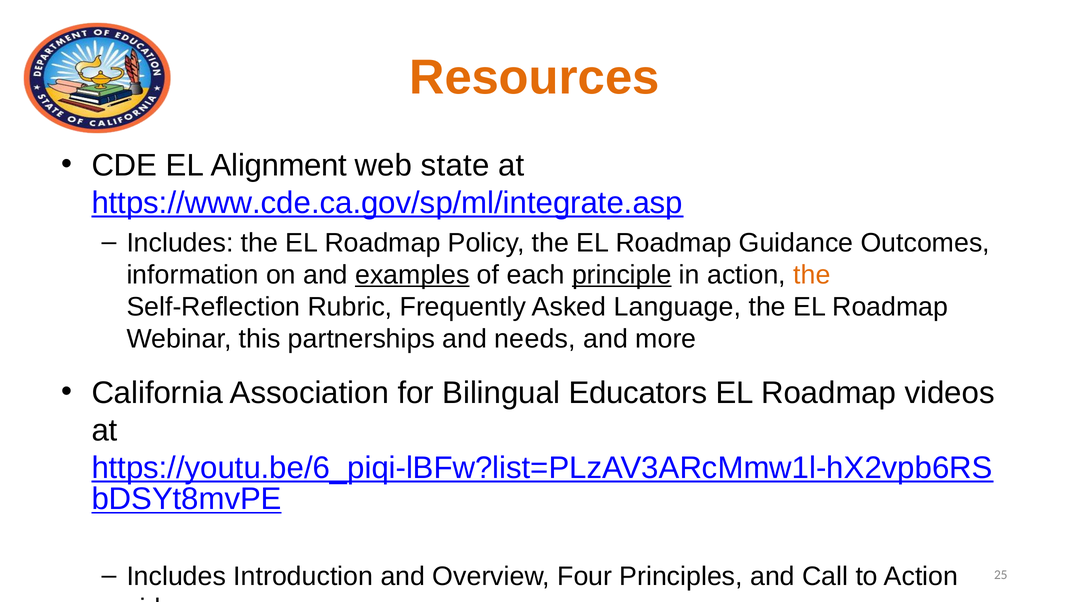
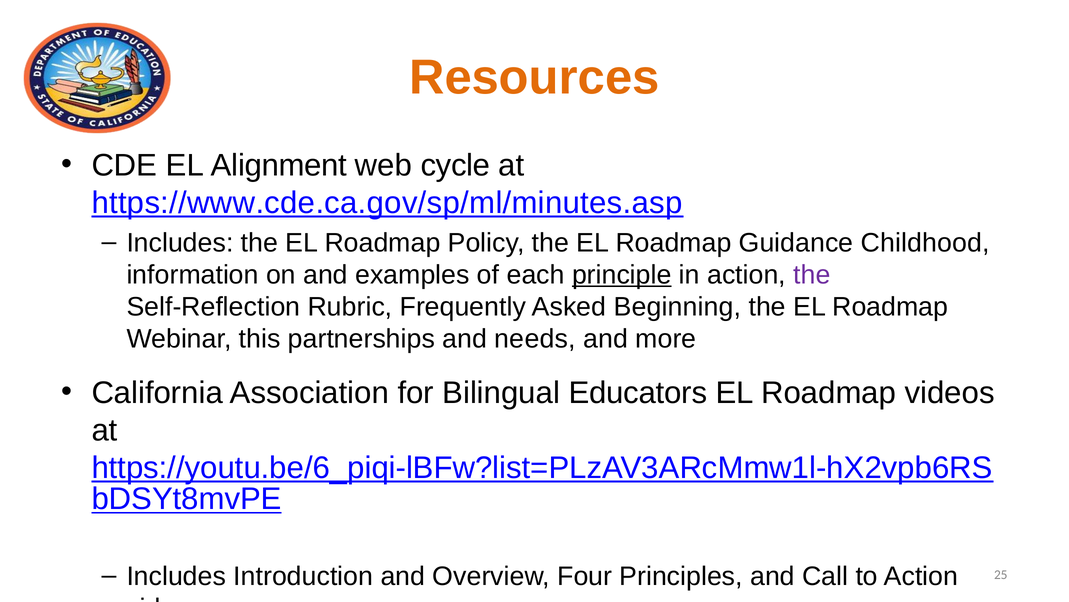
state: state -> cycle
https://www.cde.ca.gov/sp/ml/integrate.asp: https://www.cde.ca.gov/sp/ml/integrate.asp -> https://www.cde.ca.gov/sp/ml/minutes.asp
Outcomes: Outcomes -> Childhood
examples underline: present -> none
the at (812, 275) colour: orange -> purple
Language: Language -> Beginning
